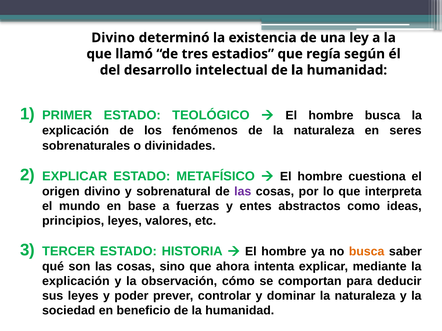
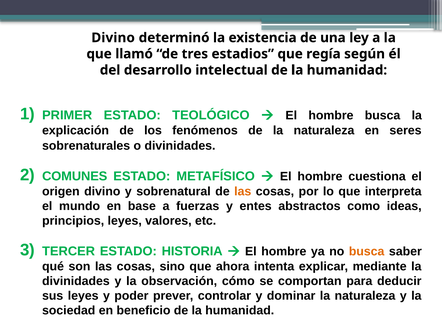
EXPLICAR at (75, 177): EXPLICAR -> COMUNES
las at (243, 192) colour: purple -> orange
explicación at (76, 282): explicación -> divinidades
